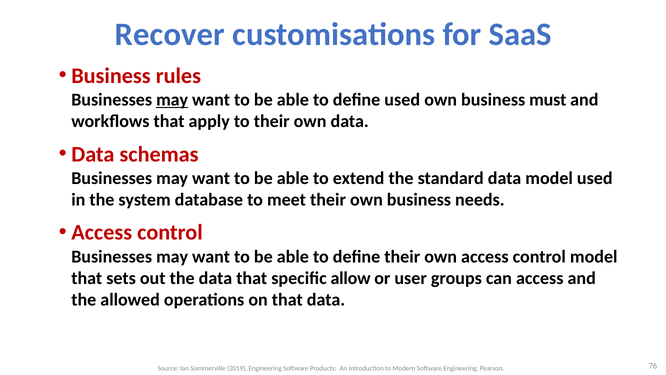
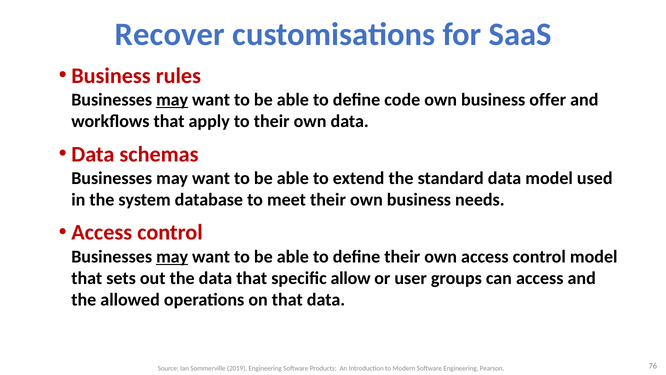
define used: used -> code
must: must -> offer
may at (172, 256) underline: none -> present
